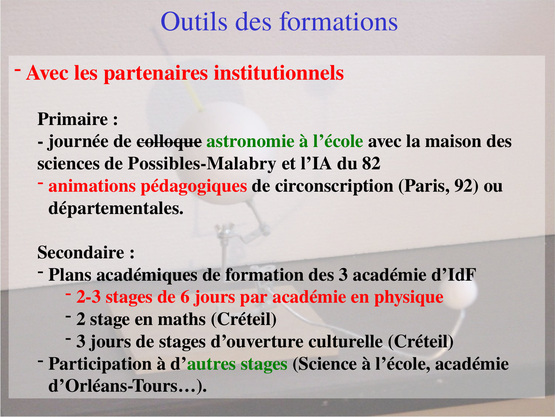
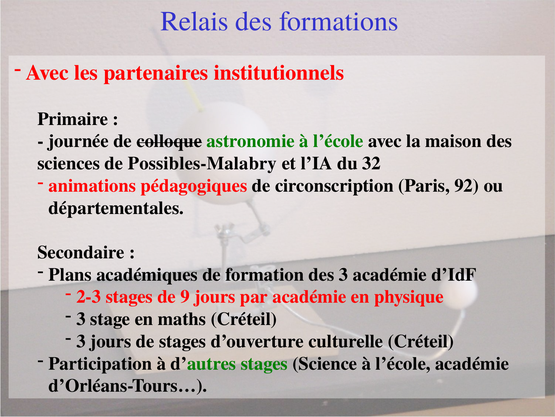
Outils: Outils -> Relais
82: 82 -> 32
6: 6 -> 9
2 at (81, 319): 2 -> 3
